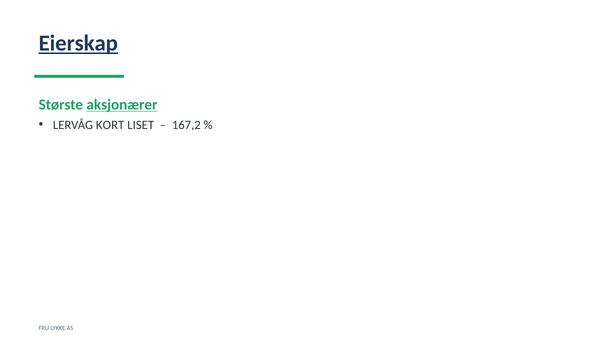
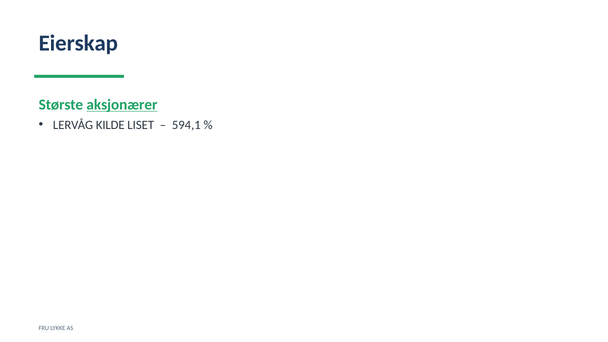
Eierskap underline: present -> none
KORT: KORT -> KILDE
167,2: 167,2 -> 594,1
